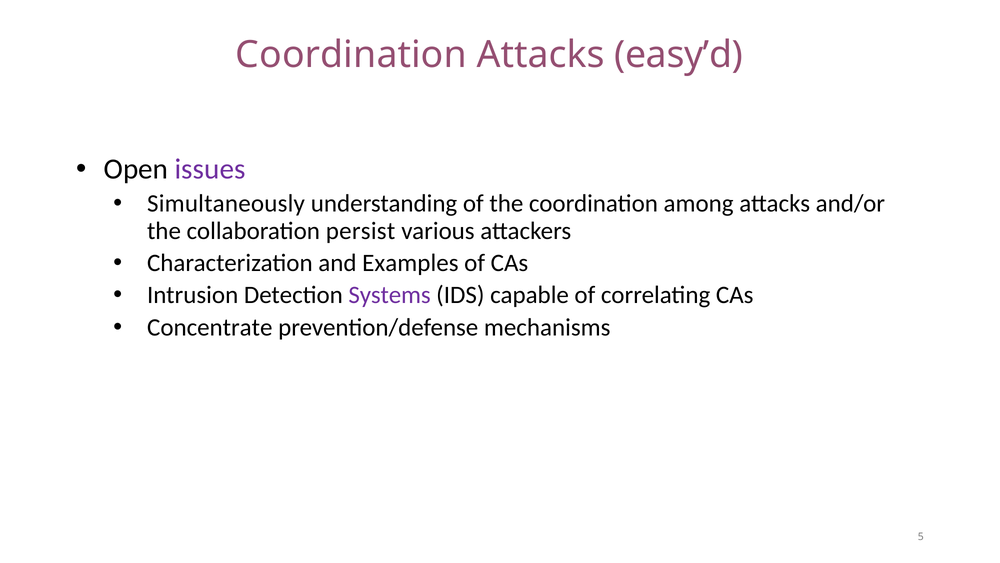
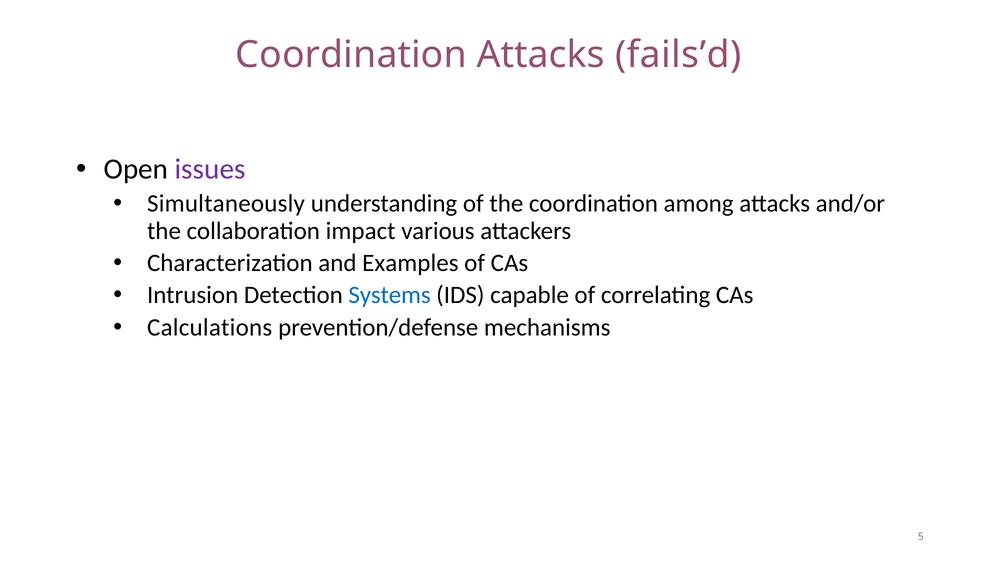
easy’d: easy’d -> fails’d
persist: persist -> impact
Systems colour: purple -> blue
Concentrate: Concentrate -> Calculations
